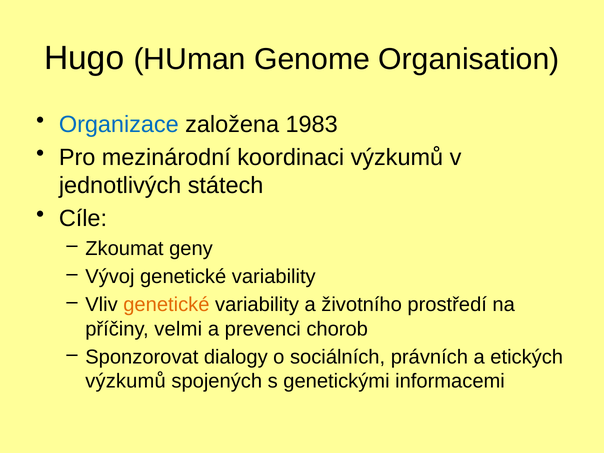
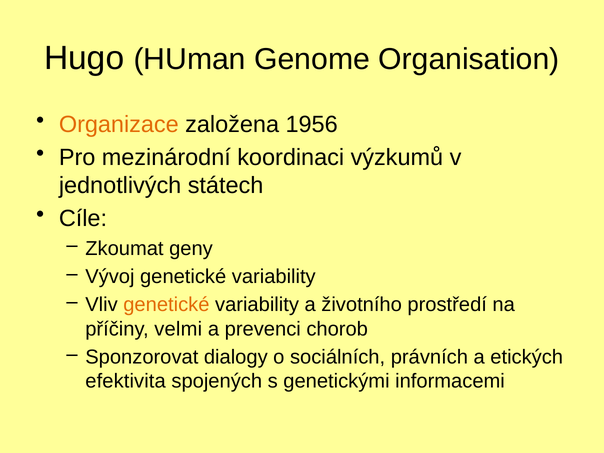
Organizace colour: blue -> orange
1983: 1983 -> 1956
výzkumů at (126, 381): výzkumů -> efektivita
